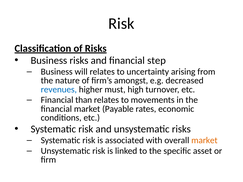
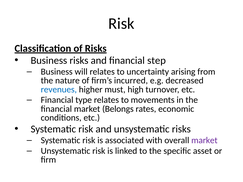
amongst: amongst -> incurred
than: than -> type
Payable: Payable -> Belongs
market at (204, 141) colour: orange -> purple
